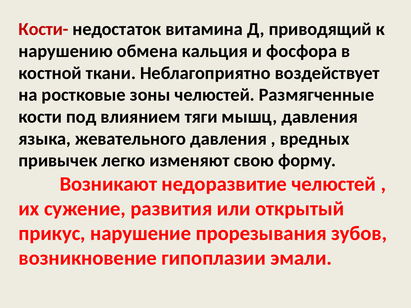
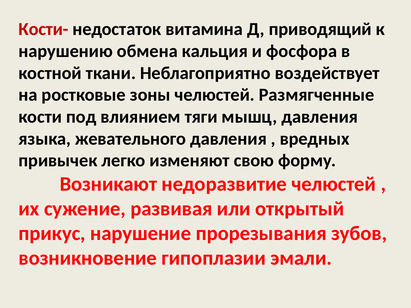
развития: развития -> развивая
